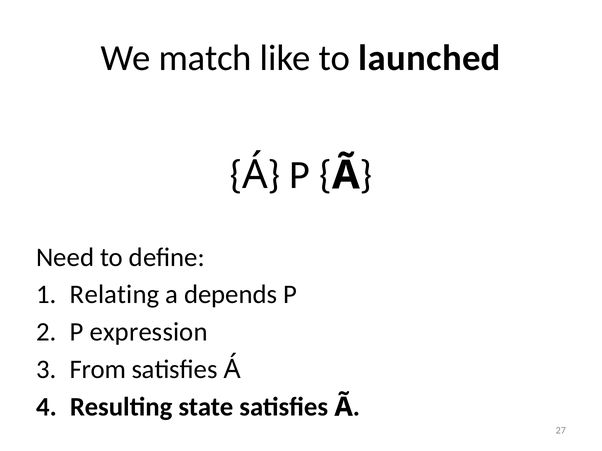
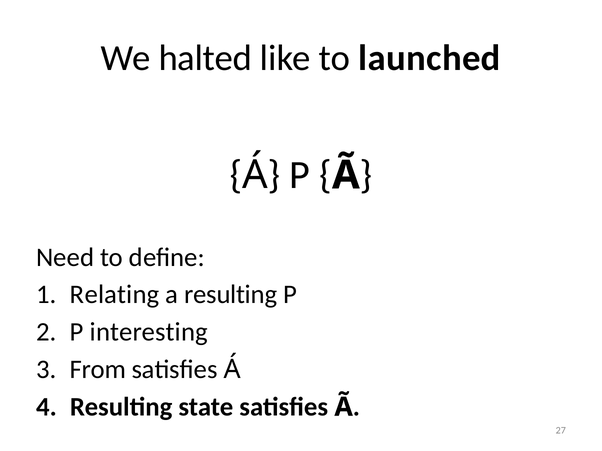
match: match -> halted
a depends: depends -> resulting
expression: expression -> interesting
